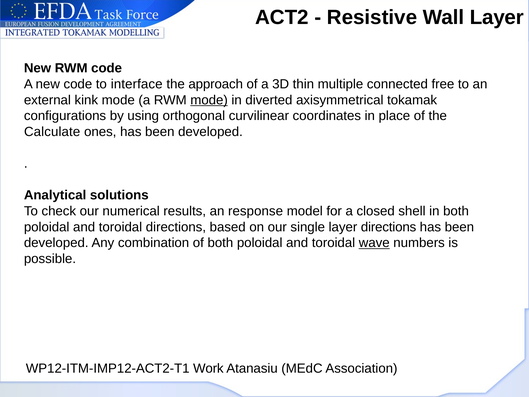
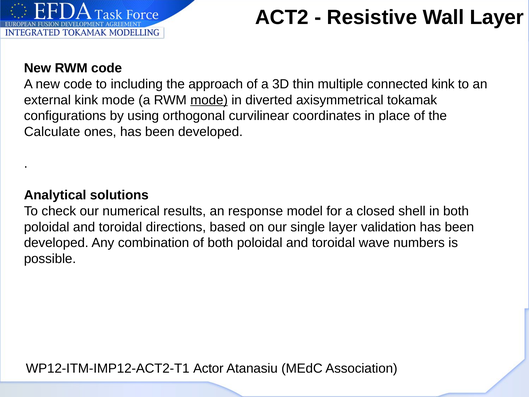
interface: interface -> including
connected free: free -> kink
layer directions: directions -> validation
wave underline: present -> none
Work: Work -> Actor
